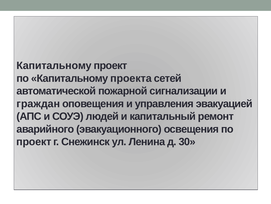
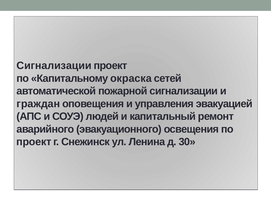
Капитальному at (54, 65): Капитальному -> Сигнализации
проекта: проекта -> окраска
